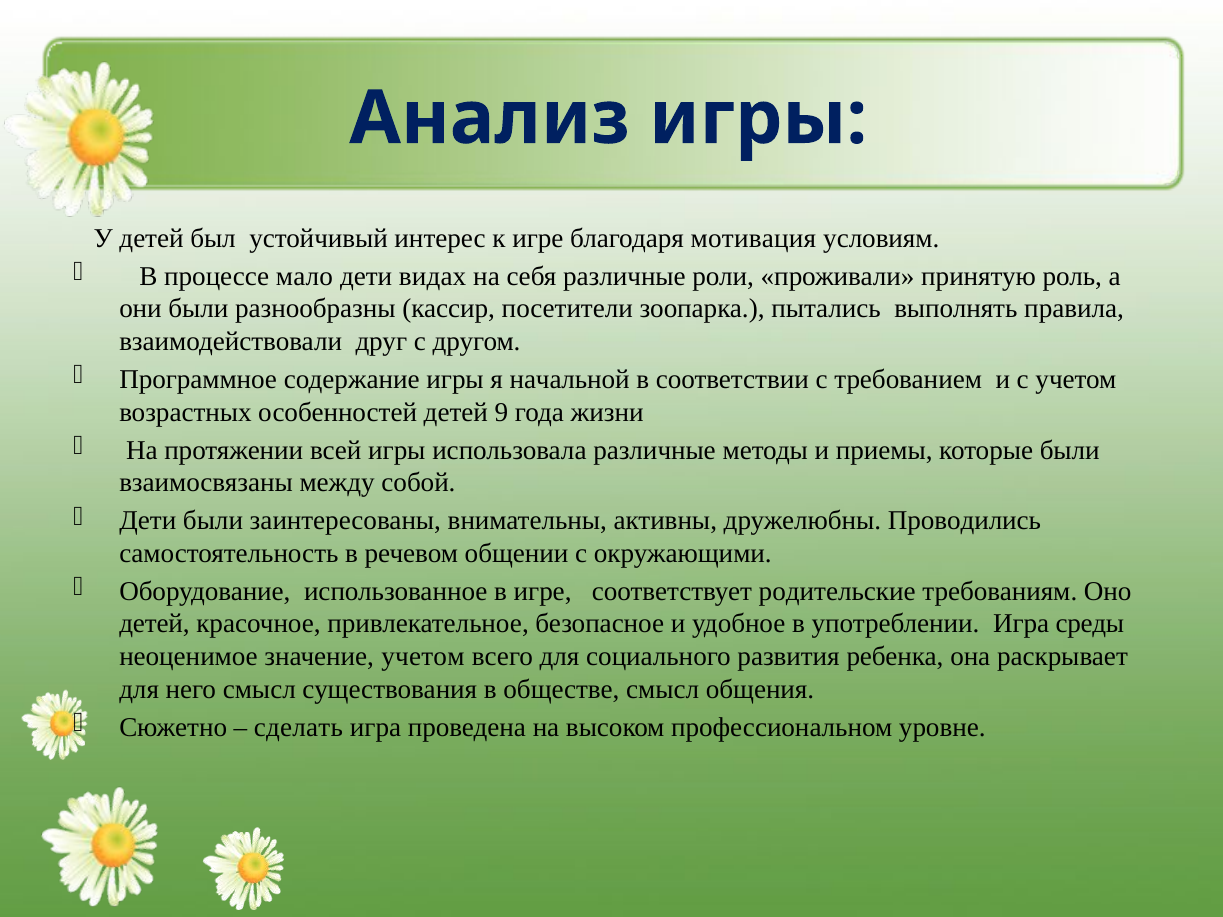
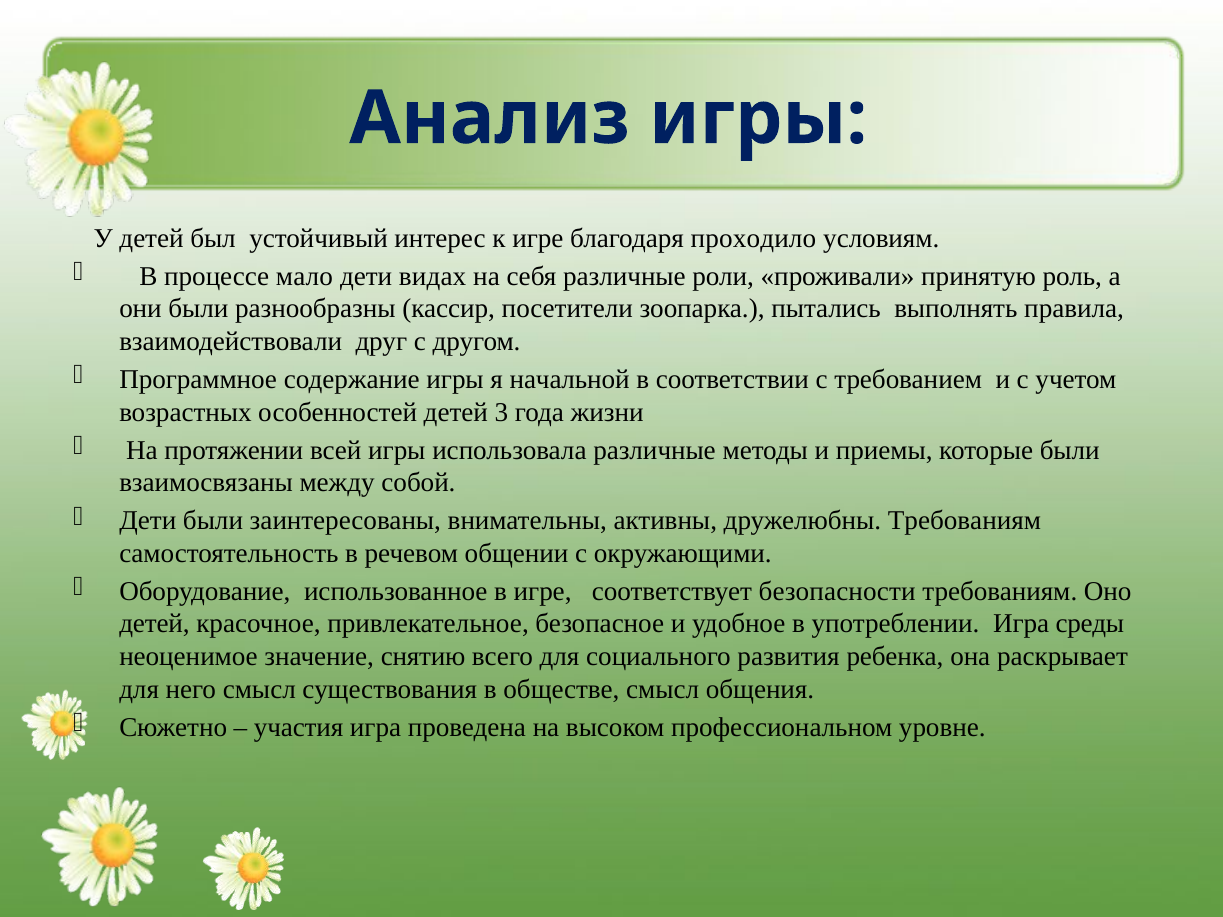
мотивация: мотивация -> проходило
9: 9 -> 3
дружелюбны Проводились: Проводились -> Требованиям
родительские: родительские -> безопасности
значение учетом: учетом -> снятию
сделать: сделать -> участия
